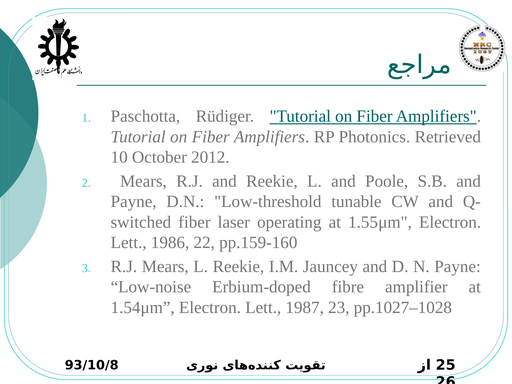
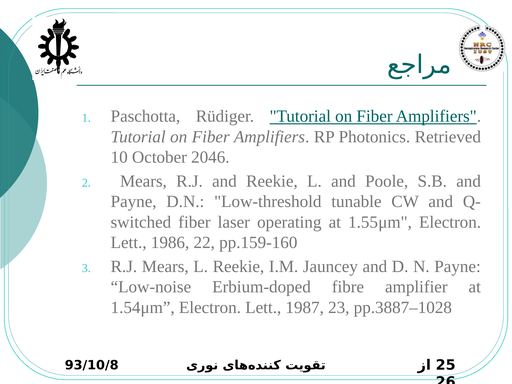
2012: 2012 -> 2046
pp.1027–1028: pp.1027–1028 -> pp.3887–1028
